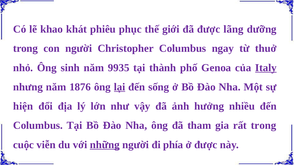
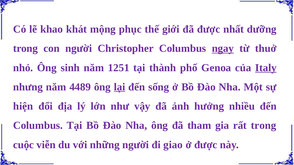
phiêu: phiêu -> mộng
lãng: lãng -> nhất
ngay underline: none -> present
9935: 9935 -> 1251
1876: 1876 -> 4489
những underline: present -> none
phía: phía -> giao
